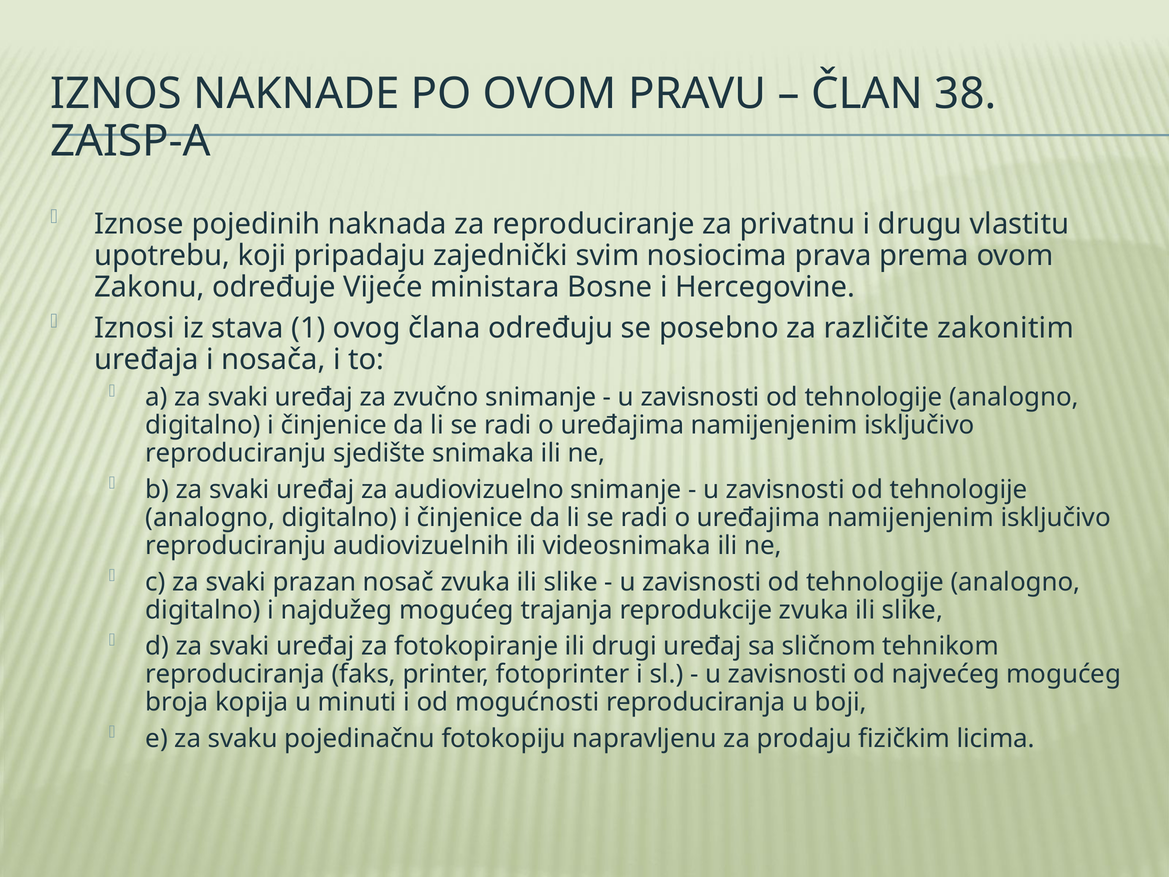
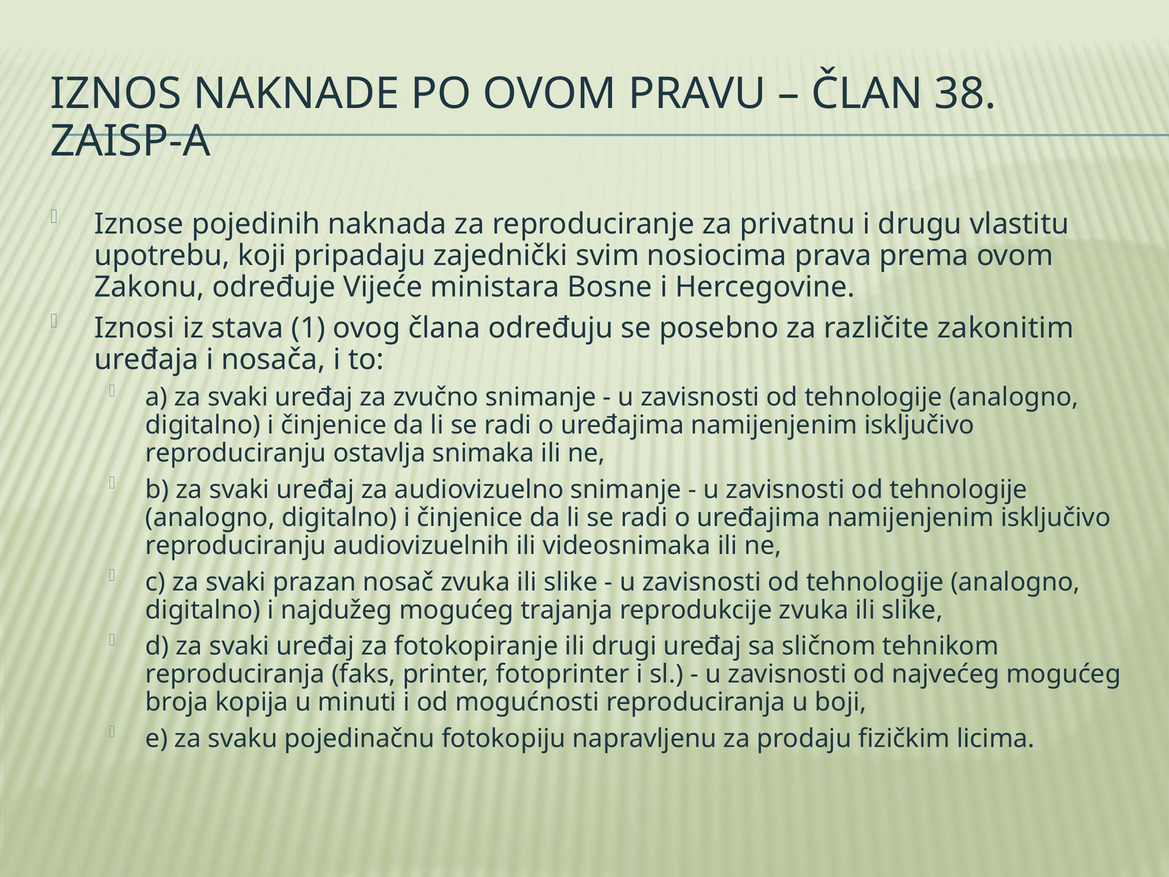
sjedište: sjedište -> ostavlja
